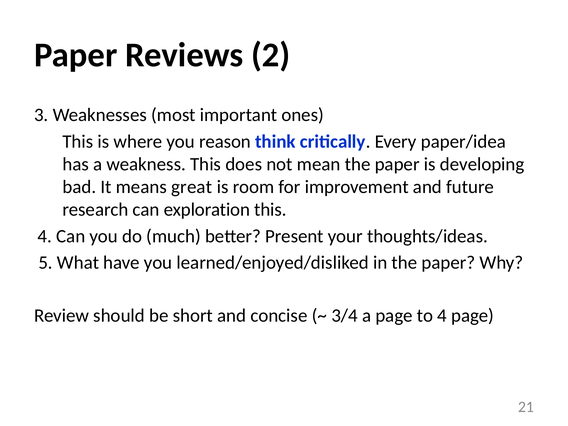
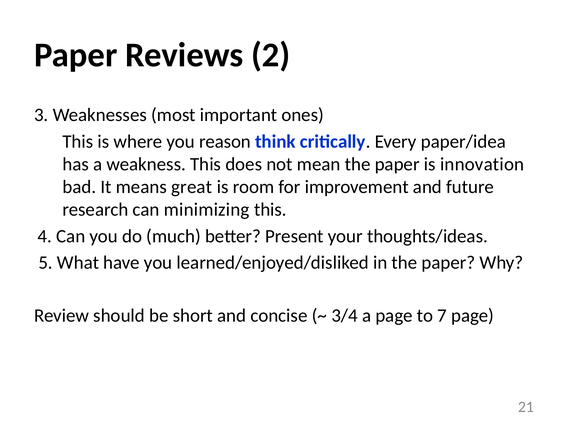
developing: developing -> innovation
exploration: exploration -> minimizing
to 4: 4 -> 7
